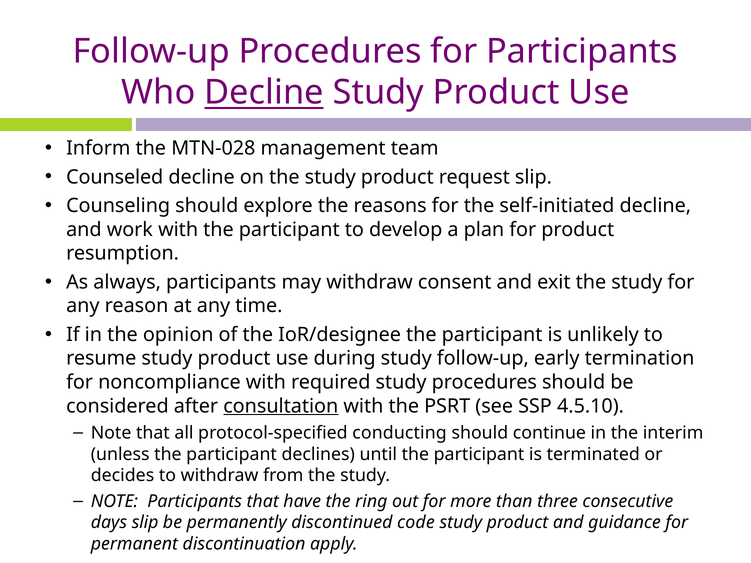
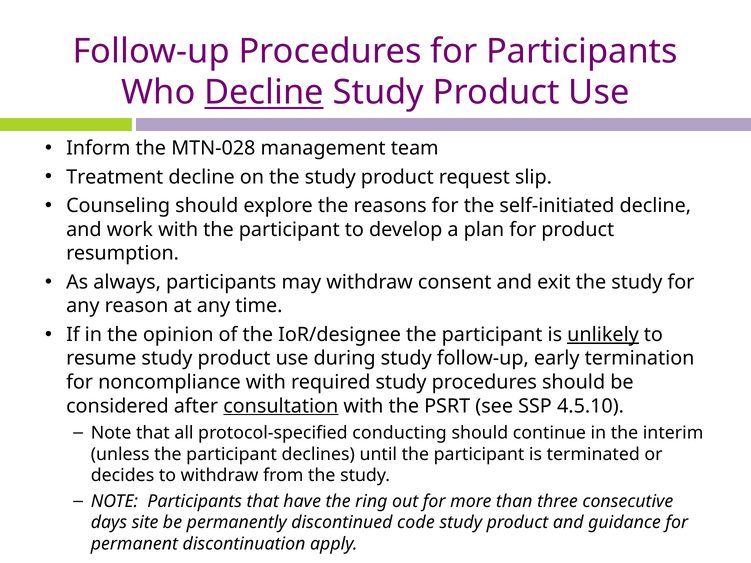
Counseled: Counseled -> Treatment
unlikely underline: none -> present
days slip: slip -> site
